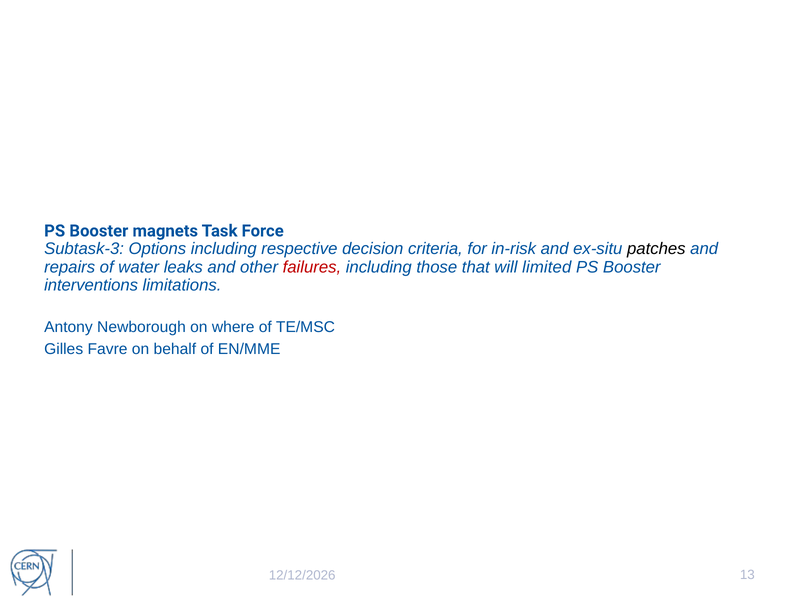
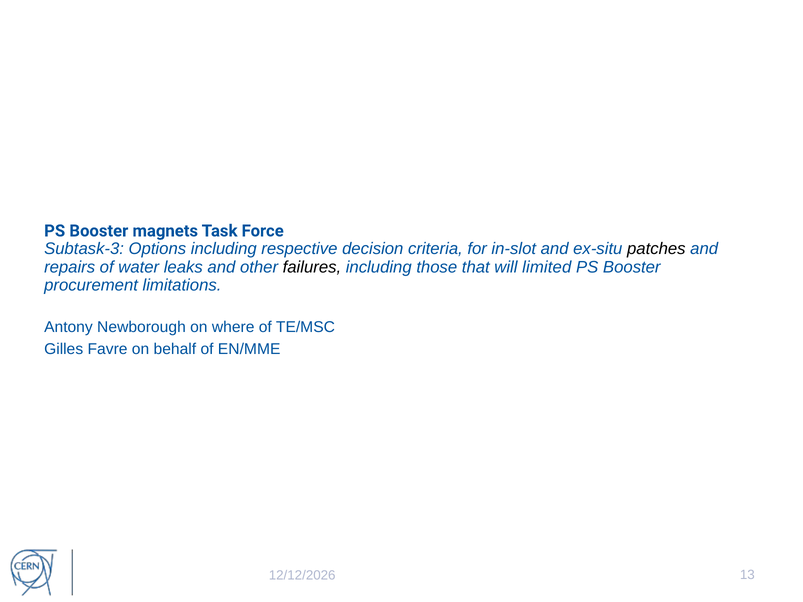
in-risk: in-risk -> in-slot
failures colour: red -> black
interventions: interventions -> procurement
